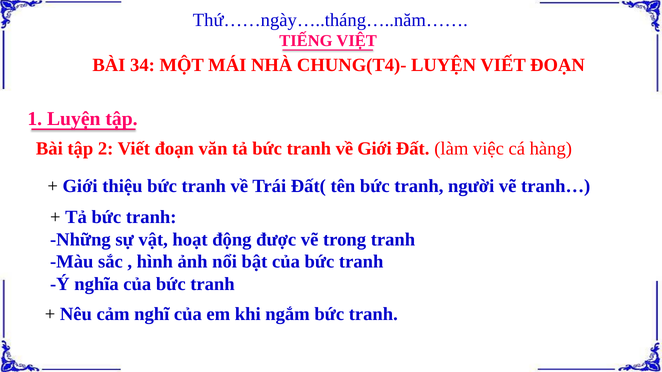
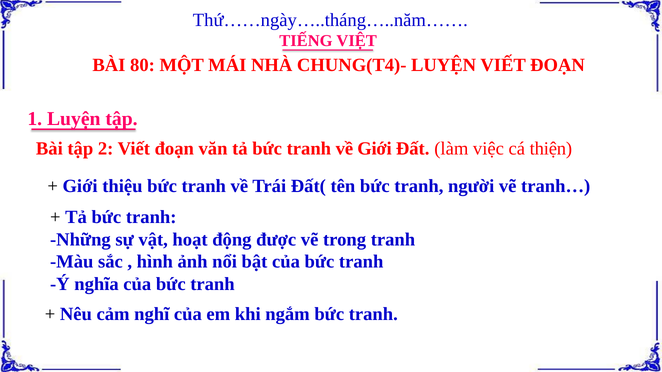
34: 34 -> 80
hàng: hàng -> thiện
